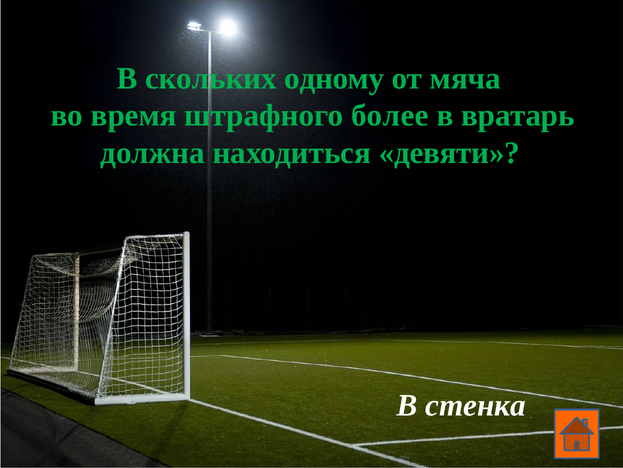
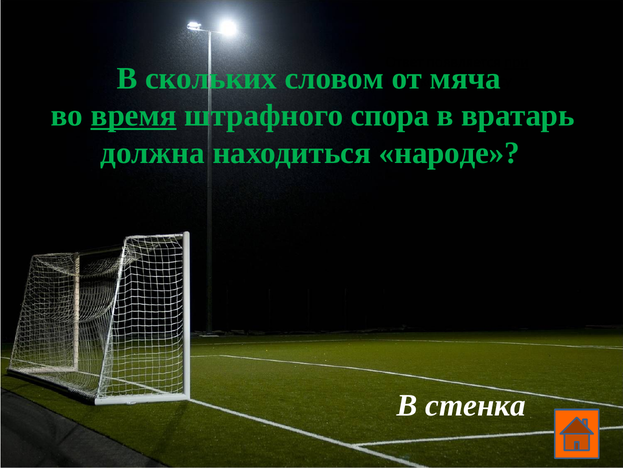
одному: одному -> словом
время underline: none -> present
более: более -> спора
девяти: девяти -> народе
